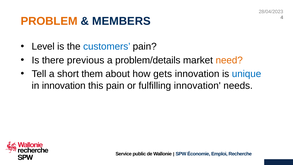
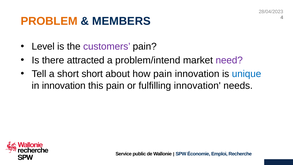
customers colour: blue -> purple
previous: previous -> attracted
problem/details: problem/details -> problem/intend
need colour: orange -> purple
short them: them -> short
how gets: gets -> pain
